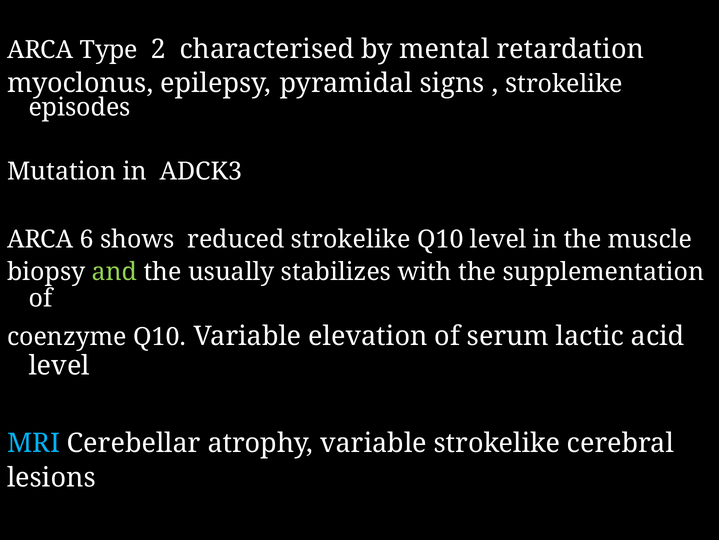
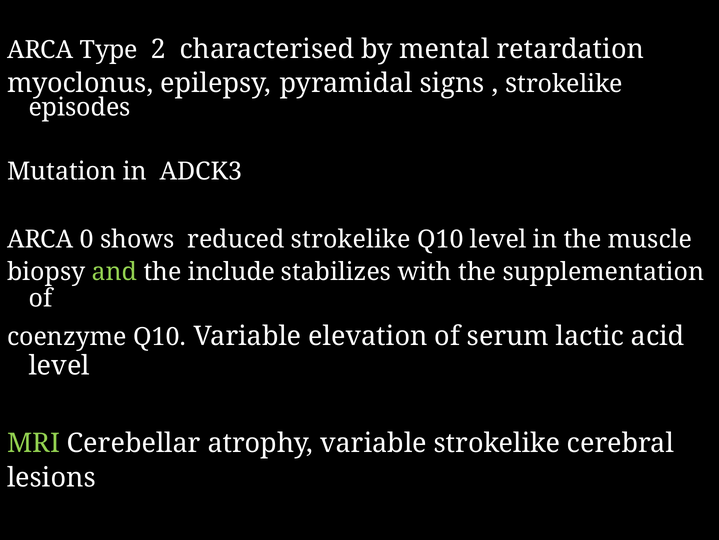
6: 6 -> 0
usually: usually -> include
MRI colour: light blue -> light green
